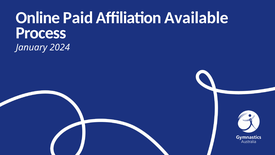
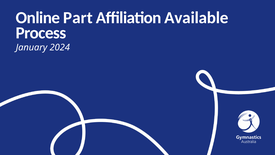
Paid: Paid -> Part
